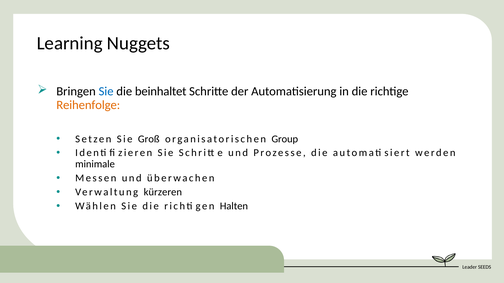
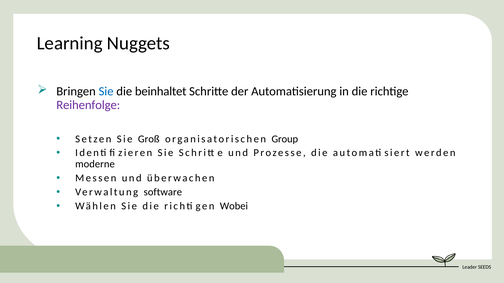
Reihenfolge colour: orange -> purple
minimale: minimale -> moderne
kürzeren: kürzeren -> software
Halten: Halten -> Wobei
